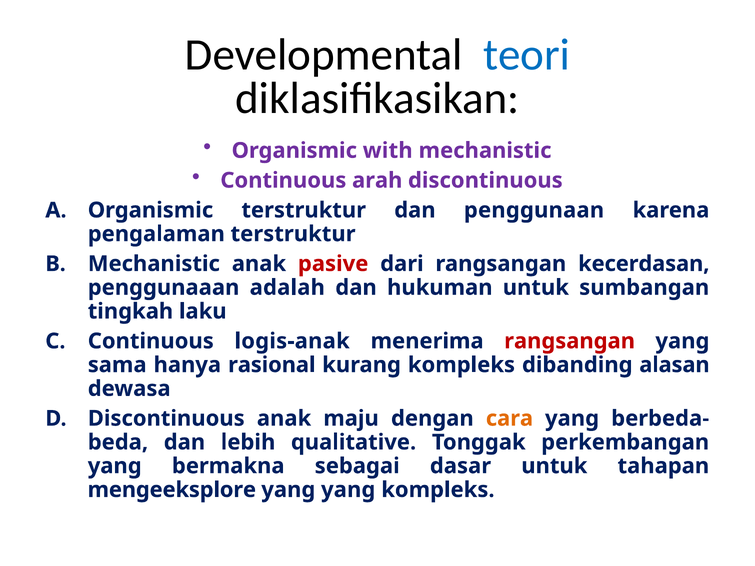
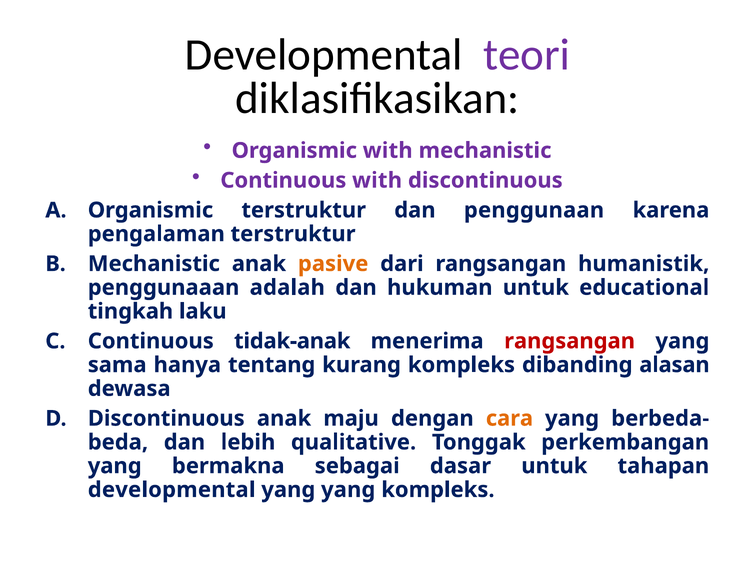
teori colour: blue -> purple
Continuous arah: arah -> with
pasive colour: red -> orange
kecerdasan: kecerdasan -> humanistik
sumbangan: sumbangan -> educational
logis-anak: logis-anak -> tidak-anak
rasional: rasional -> tentang
mengeeksplore at (172, 490): mengeeksplore -> developmental
